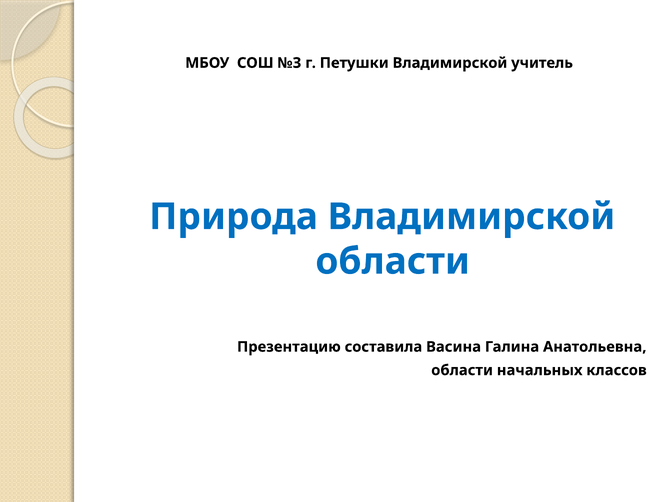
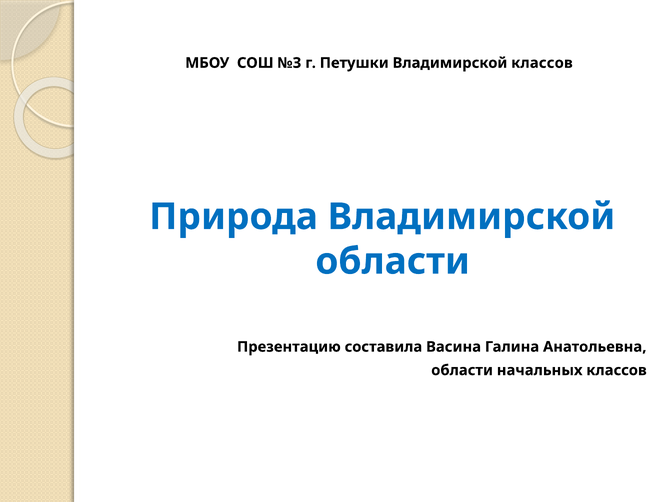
Владимирской учитель: учитель -> классов
